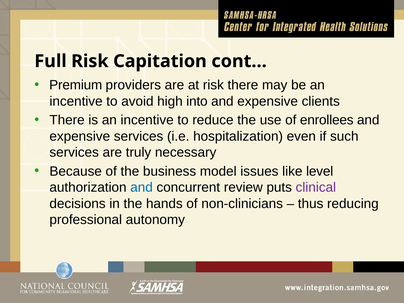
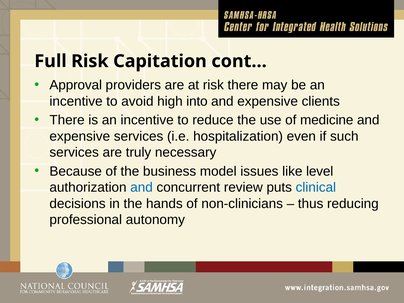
Premium: Premium -> Approval
enrollees: enrollees -> medicine
clinical colour: purple -> blue
